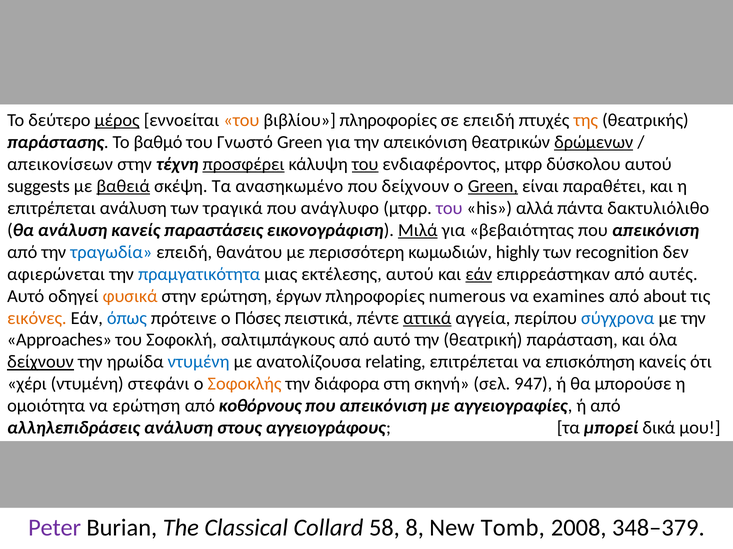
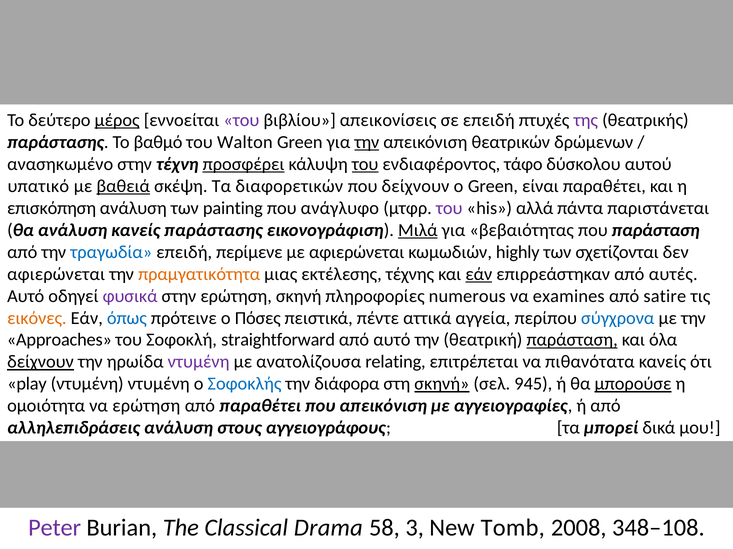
του at (241, 120) colour: orange -> purple
βιβλίου πληροφορίες: πληροφορίες -> απεικονίσεις
της colour: orange -> purple
Γνωστό: Γνωστό -> Walton
την at (367, 142) underline: none -> present
δρώμενων underline: present -> none
απεικονίσεων: απεικονίσεων -> ανασηκωμένο
ενδιαφέροντος μτφρ: μτφρ -> τάφο
suggests: suggests -> υπατικό
ανασηκωμένο: ανασηκωμένο -> διαφορετικών
Green at (493, 186) underline: present -> none
επιτρέπεται at (52, 208): επιτρέπεται -> επισκόπηση
τραγικά: τραγικά -> painting
δακτυλιόλιθο: δακτυλιόλιθο -> παριστάνεται
κανείς παραστάσεις: παραστάσεις -> παράστασης
απεικόνιση at (656, 230): απεικόνιση -> παράσταση
θανάτου: θανάτου -> περίμενε
με περισσότερη: περισσότερη -> αφιερώνεται
recognition: recognition -> σχετίζονται
πραμγατικότητα colour: blue -> orange
εκτέλεσης αυτού: αυτού -> τέχνης
φυσικά colour: orange -> purple
ερώτηση έργων: έργων -> σκηνή
about: about -> satire
αττικά underline: present -> none
σαλτιμπάγκους: σαλτιμπάγκους -> straightforward
παράσταση at (572, 340) underline: none -> present
ντυμένη at (199, 362) colour: blue -> purple
επισκόπηση: επισκόπηση -> πιθανότατα
χέρι: χέρι -> play
ντυμένη στεφάνι: στεφάνι -> ντυμένη
Σοφοκλής colour: orange -> blue
σκηνή at (442, 384) underline: none -> present
947: 947 -> 945
μπορούσε underline: none -> present
από κοθόρνους: κοθόρνους -> παραθέτει
Collard: Collard -> Drama
8: 8 -> 3
348–379: 348–379 -> 348–108
